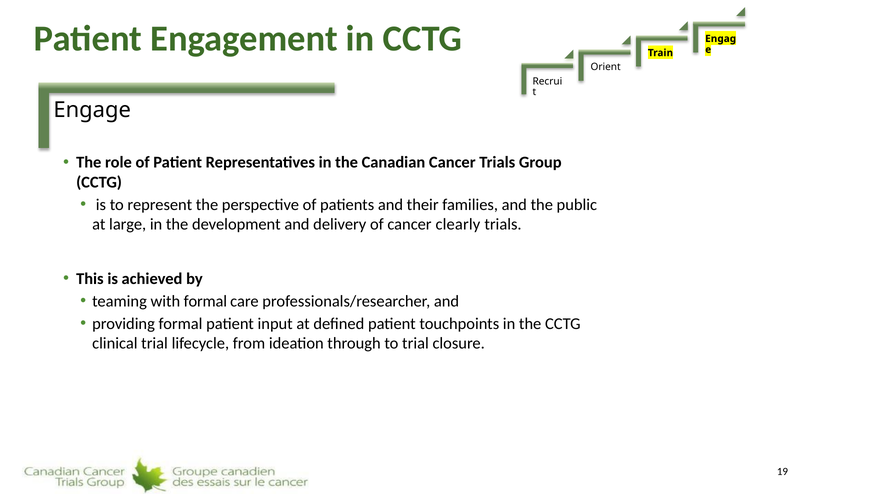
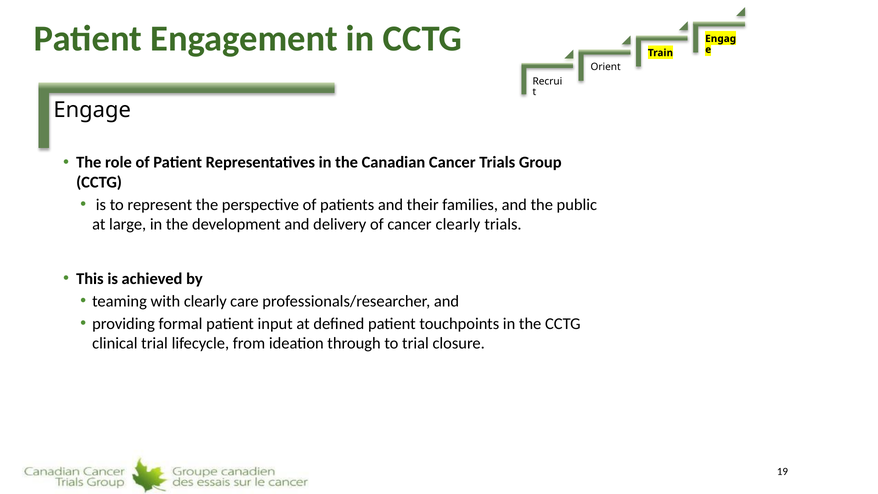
with formal: formal -> clearly
